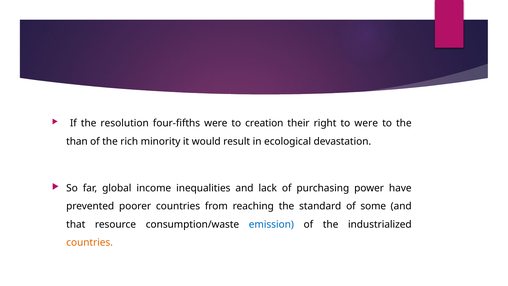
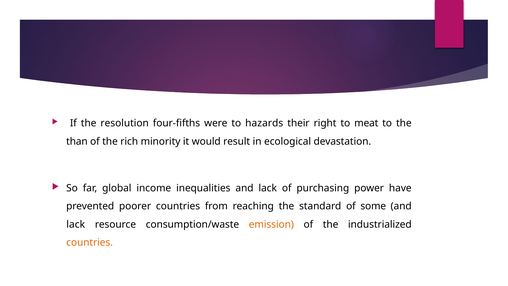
creation: creation -> hazards
to were: were -> meat
that at (76, 224): that -> lack
emission colour: blue -> orange
